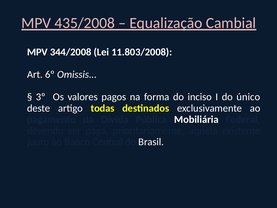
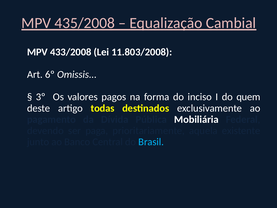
344/2008: 344/2008 -> 433/2008
único: único -> quem
Brasil colour: white -> light blue
